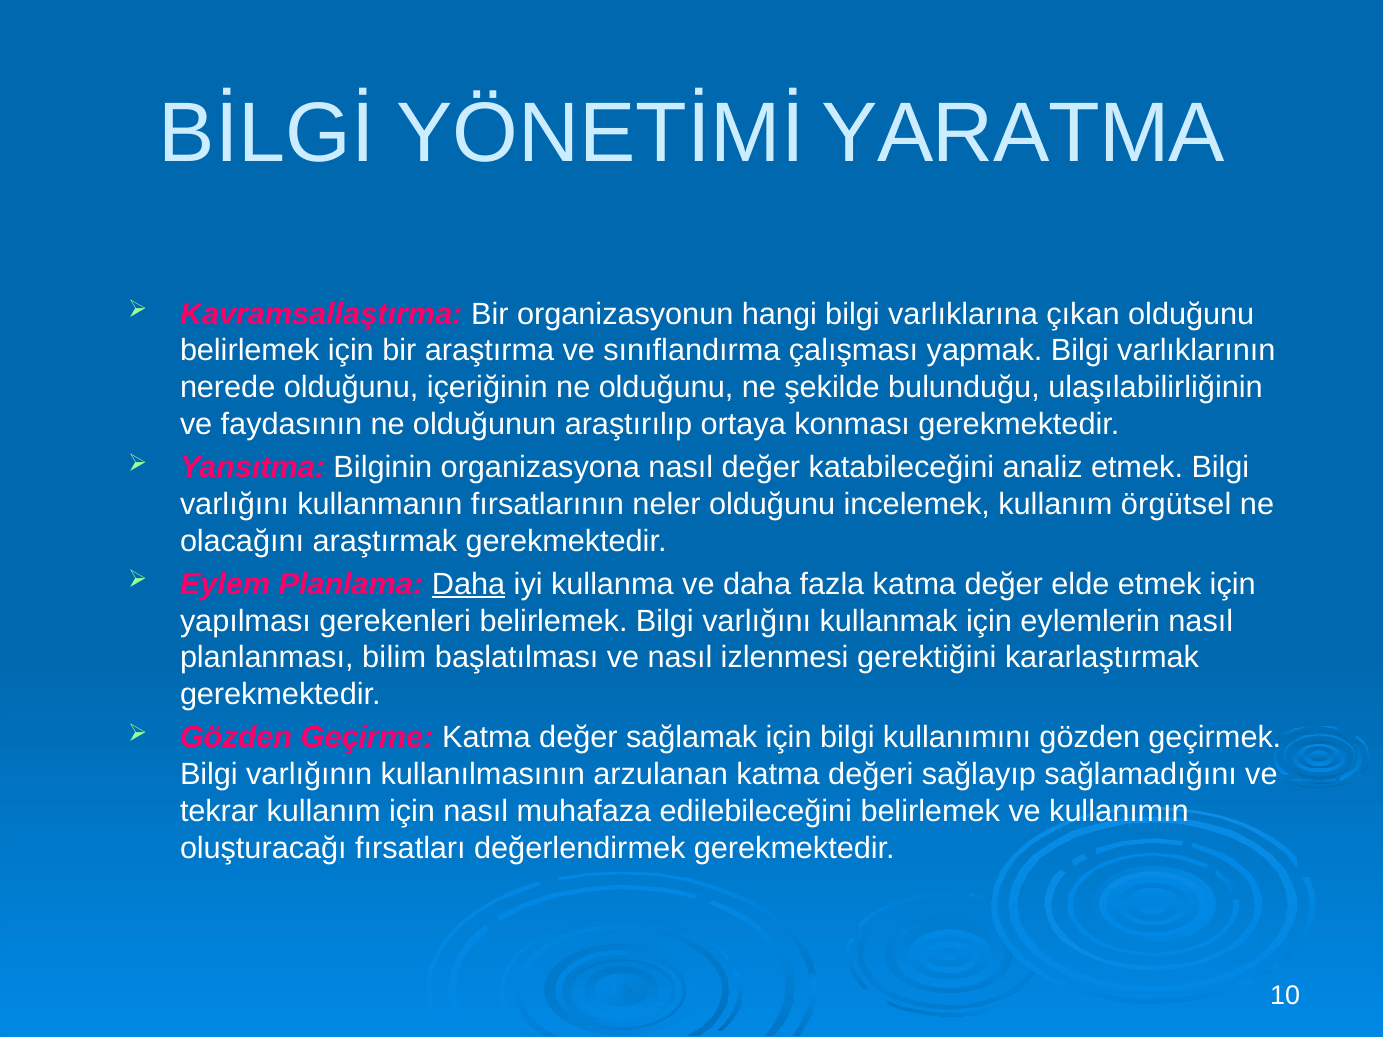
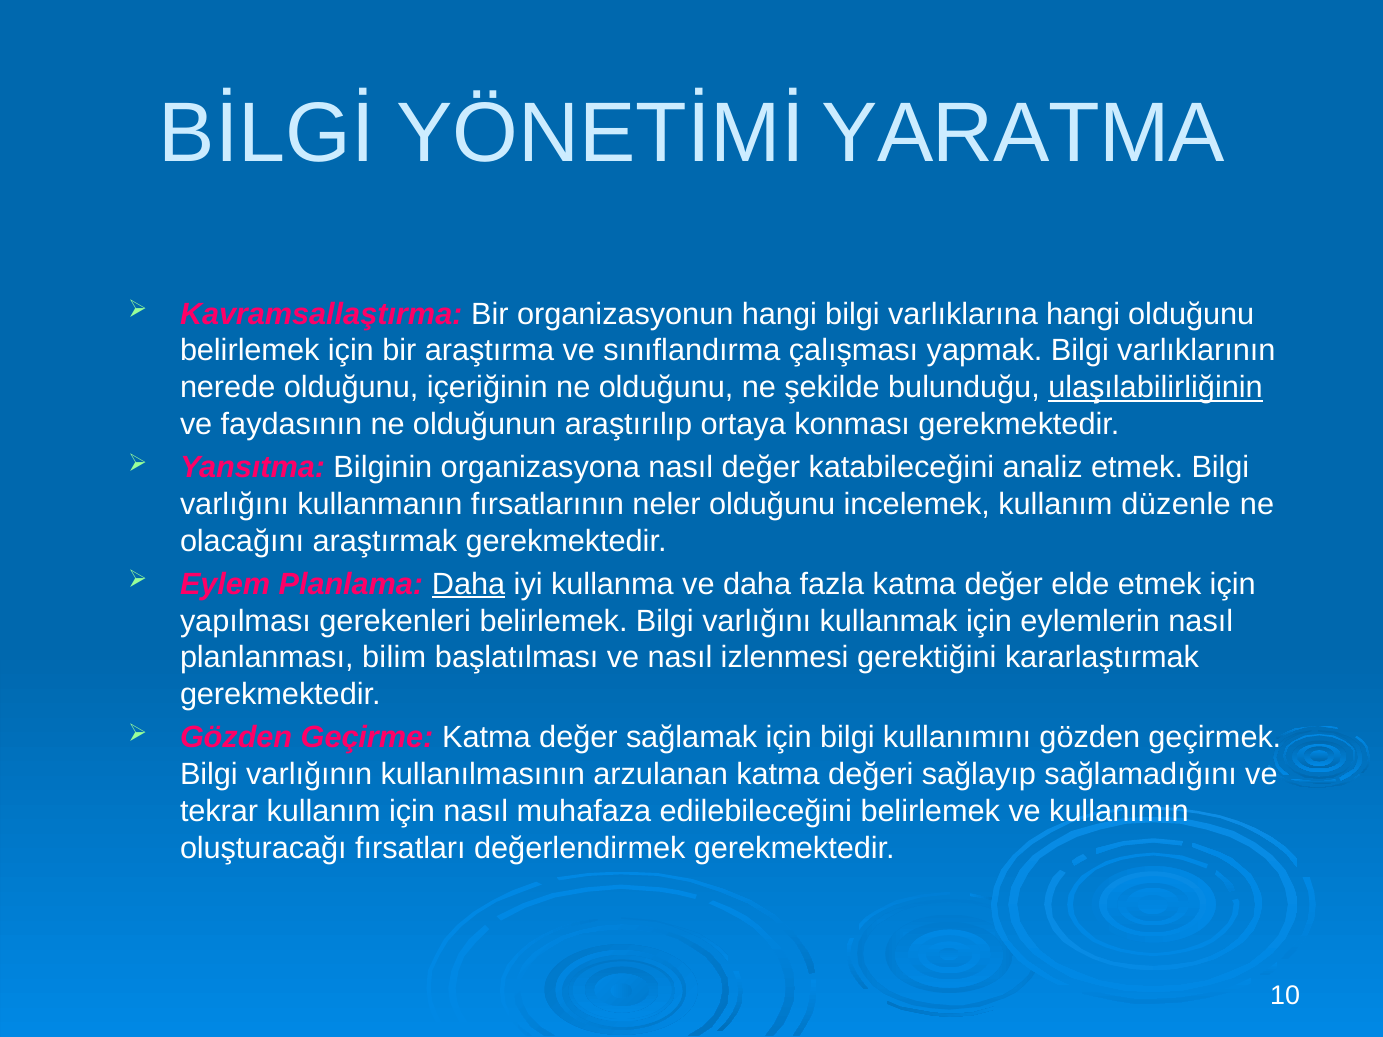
varlıklarına çıkan: çıkan -> hangi
ulaşılabilirliğinin underline: none -> present
örgütsel: örgütsel -> düzenle
